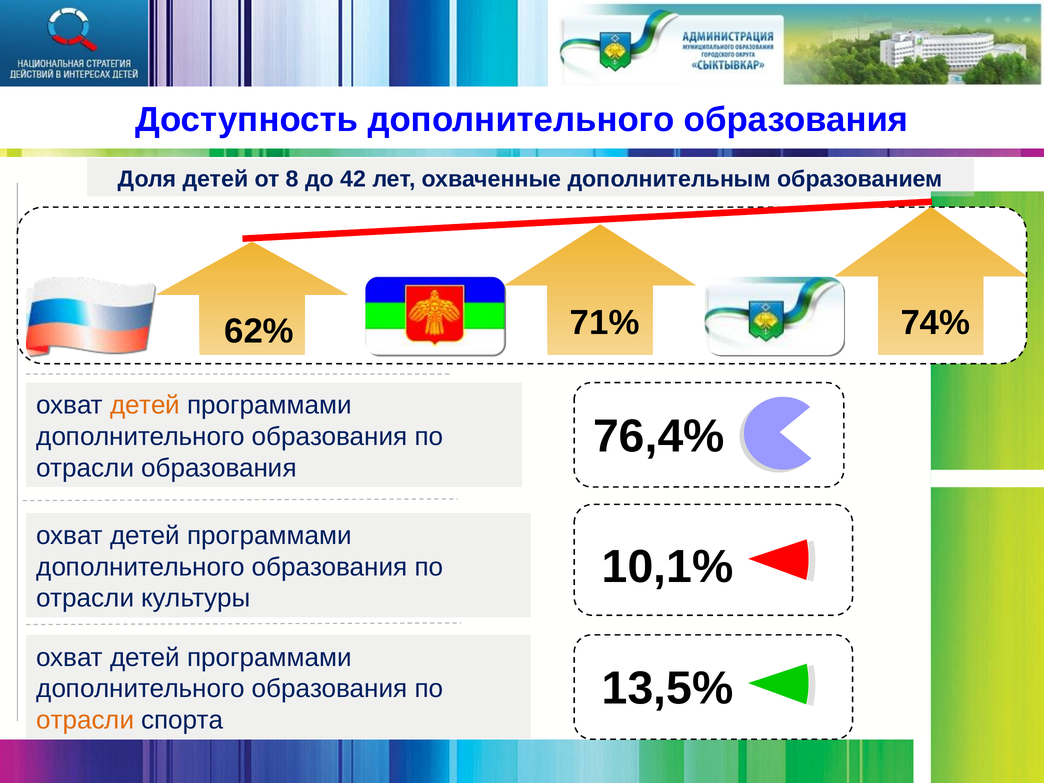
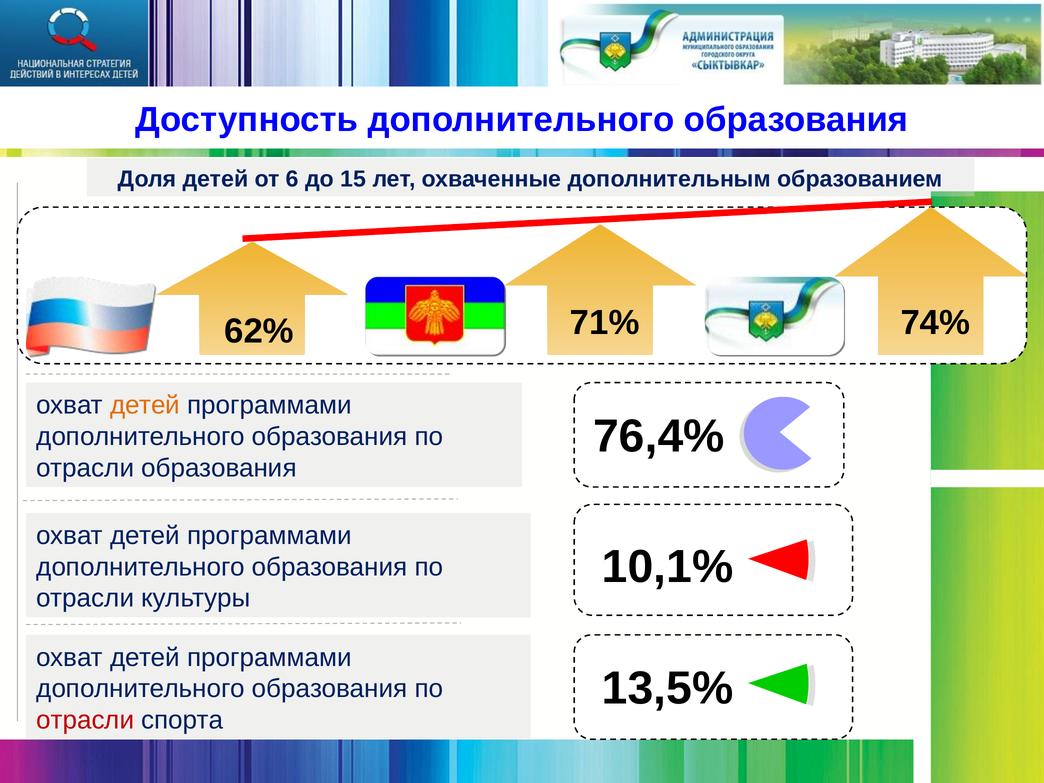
8: 8 -> 6
42: 42 -> 15
отрасли at (85, 720) colour: orange -> red
